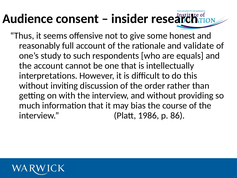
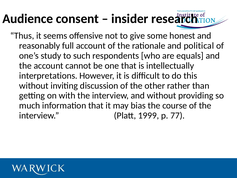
validate: validate -> political
order: order -> other
1986: 1986 -> 1999
86: 86 -> 77
